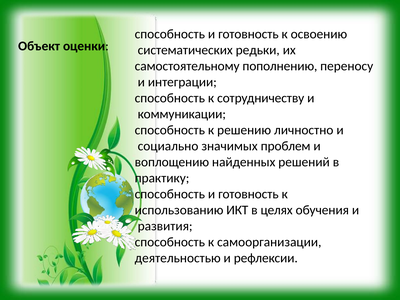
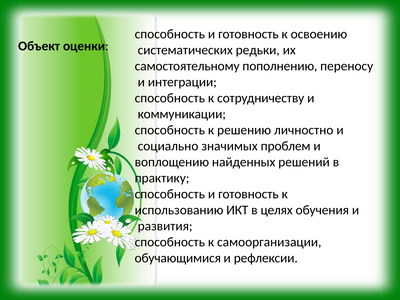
деятельностью: деятельностью -> обучающимися
